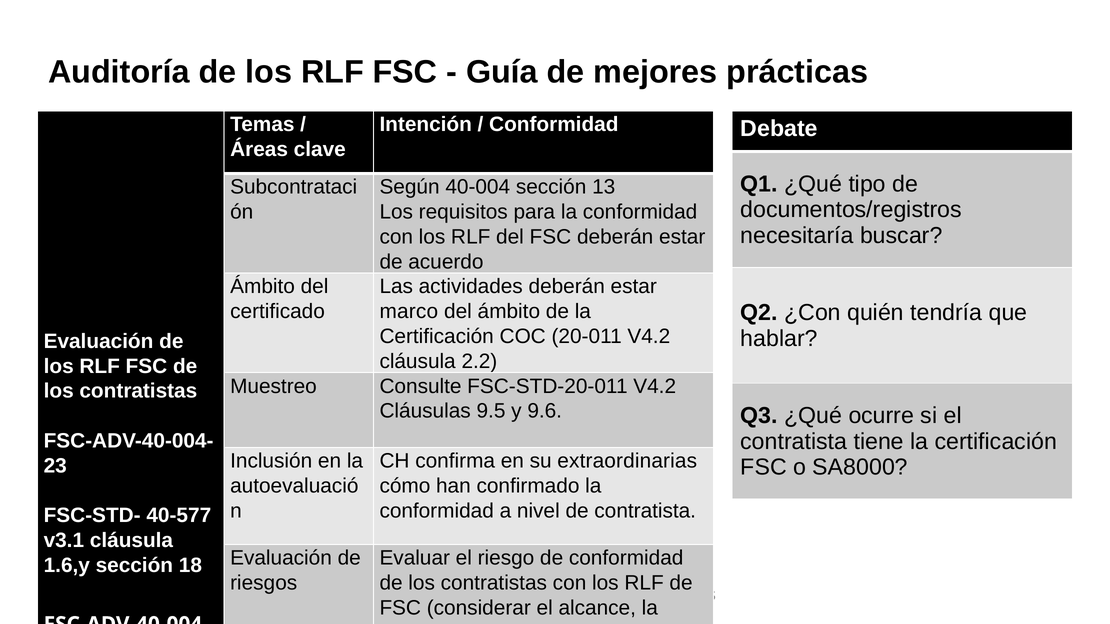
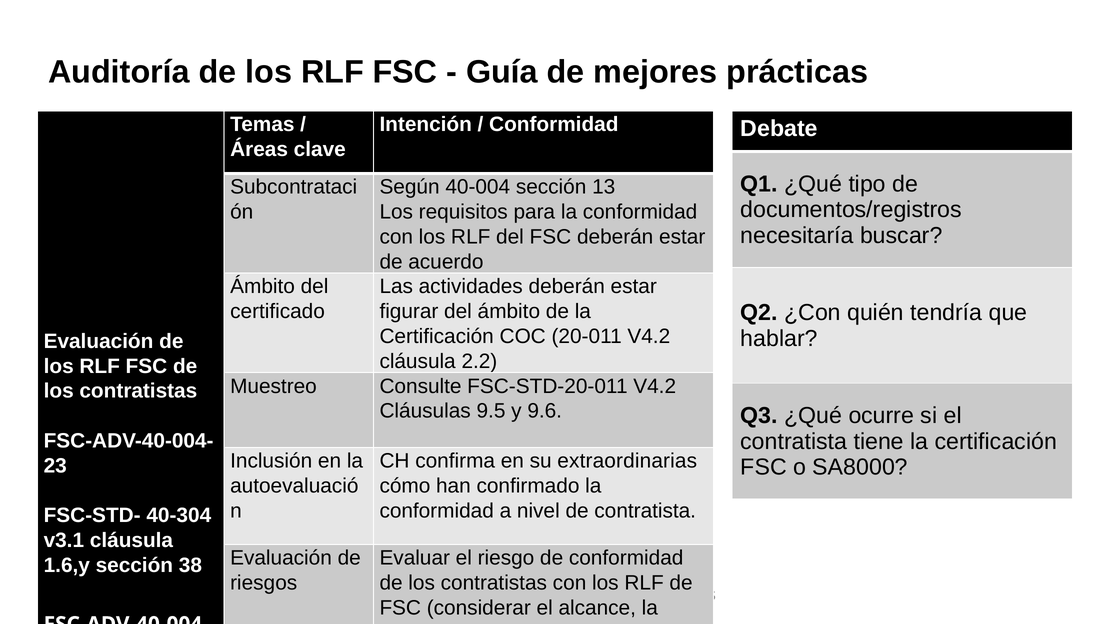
marco: marco -> figurar
40-577: 40-577 -> 40-304
18: 18 -> 38
